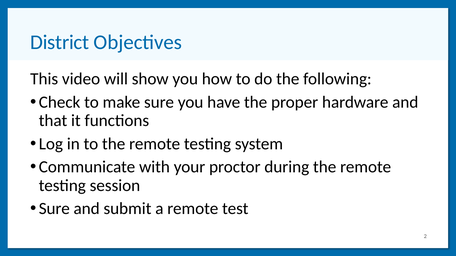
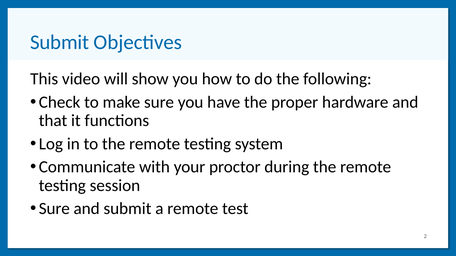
District at (60, 42): District -> Submit
